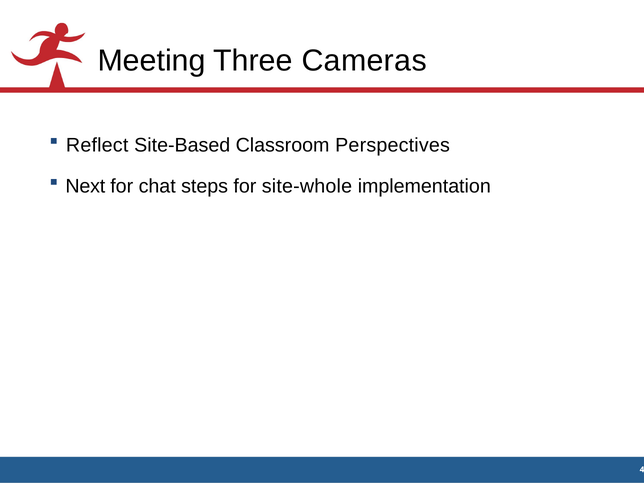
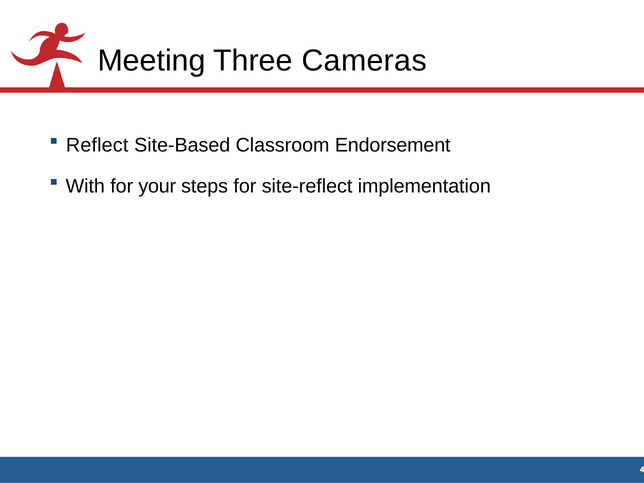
Perspectives: Perspectives -> Endorsement
Next: Next -> With
chat: chat -> your
site-whole: site-whole -> site-reflect
